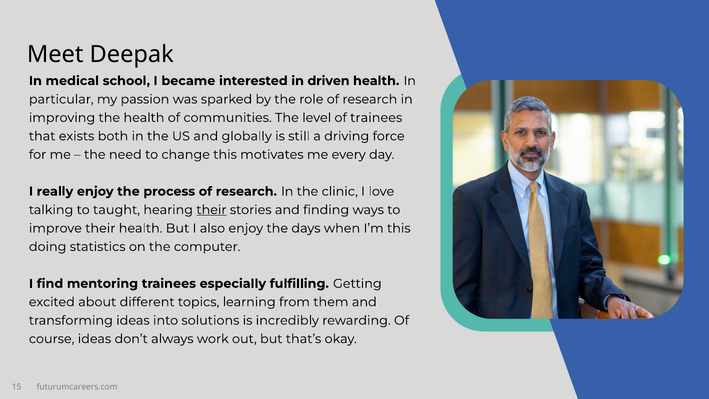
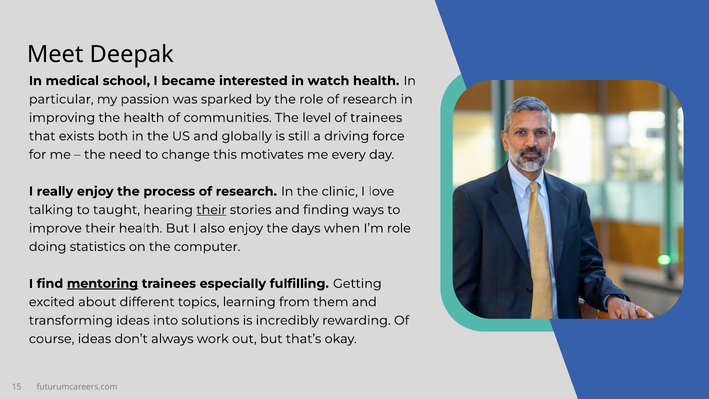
driven: driven -> watch
I’m this: this -> role
mentoring underline: none -> present
